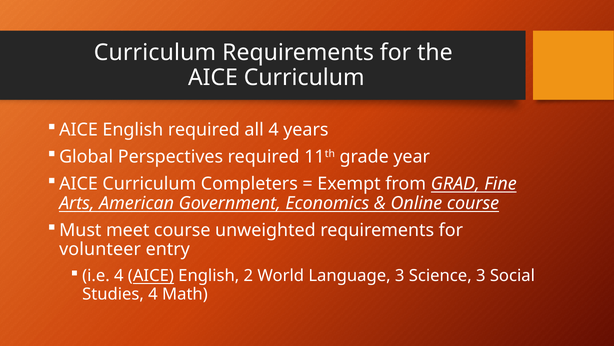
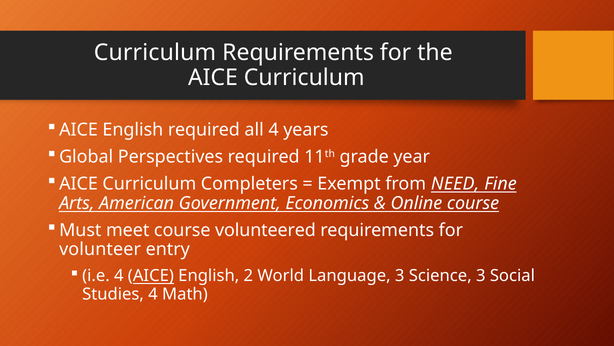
GRAD: GRAD -> NEED
unweighted: unweighted -> volunteered
